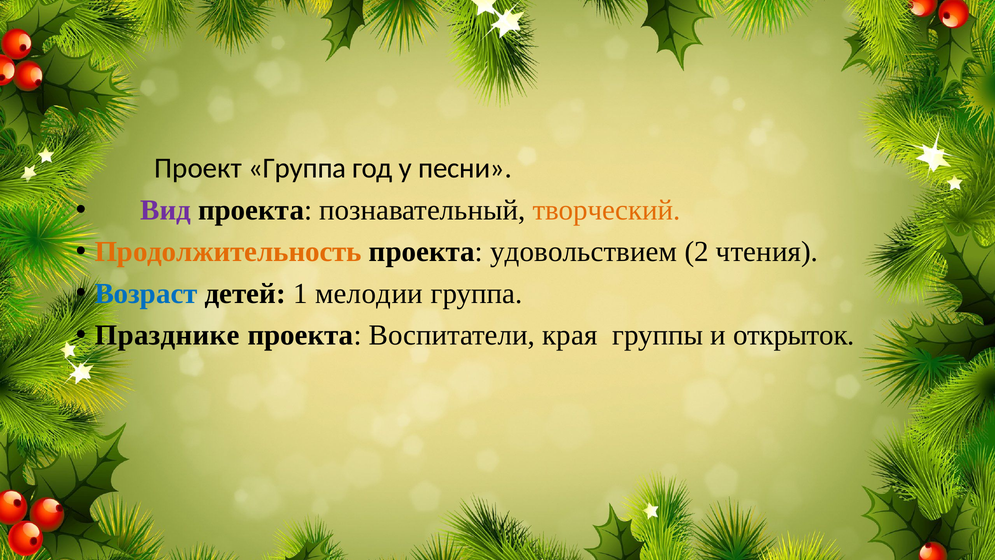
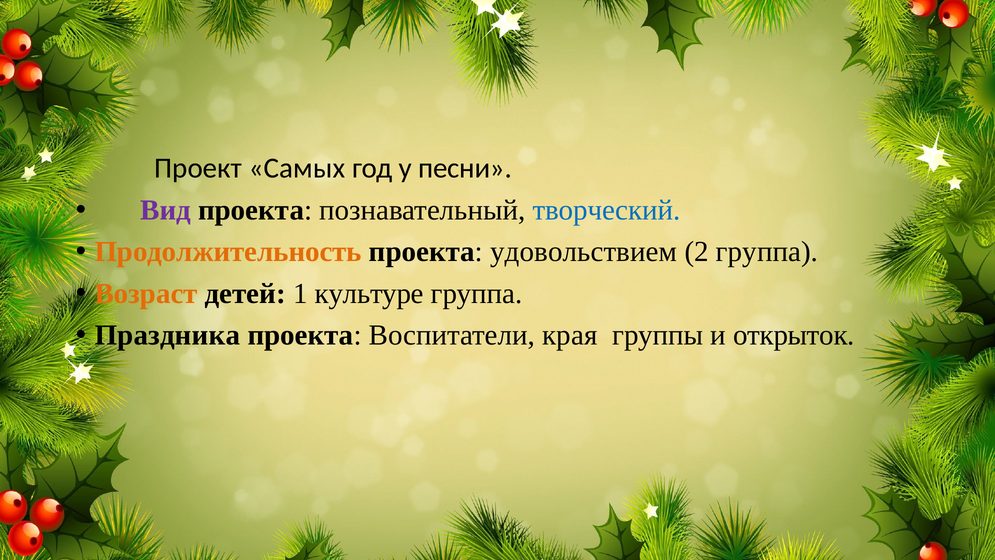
Проект Группа: Группа -> Самых
творческий colour: orange -> blue
2 чтения: чтения -> группа
Возраст colour: blue -> orange
мелодии: мелодии -> культуре
Празднике: Празднике -> Праздника
